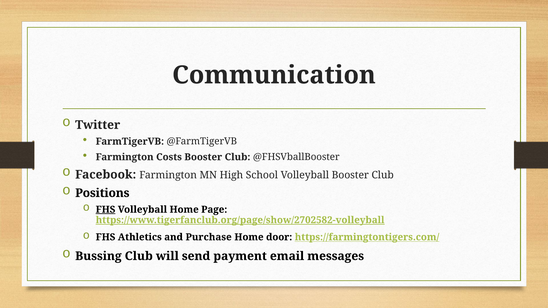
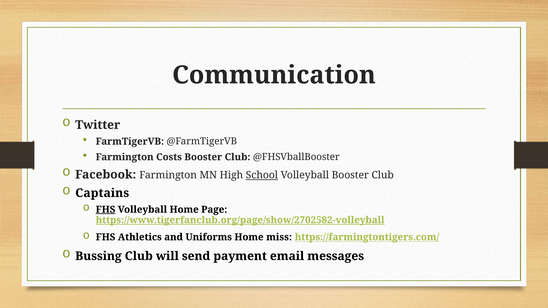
School underline: none -> present
Positions: Positions -> Captains
Purchase: Purchase -> Uniforms
door: door -> miss
